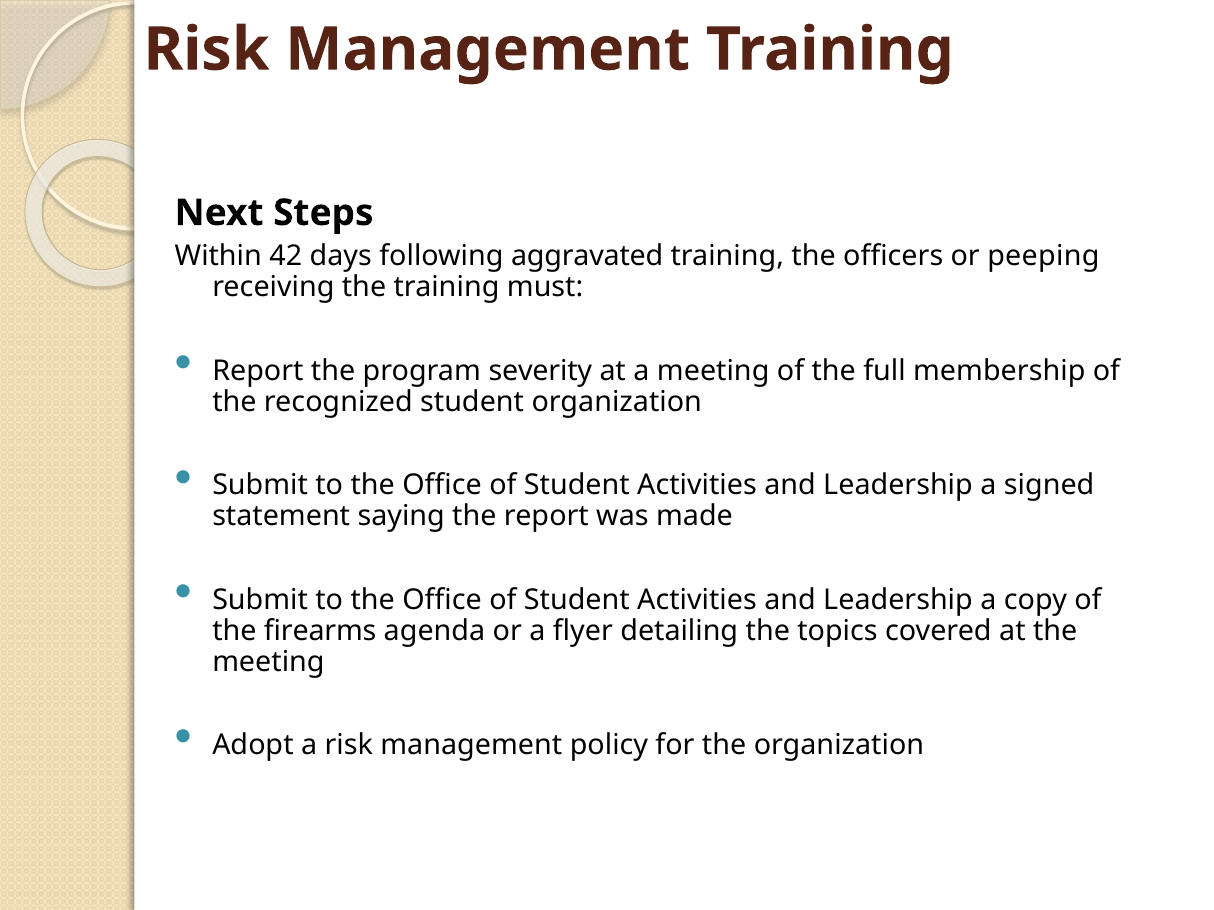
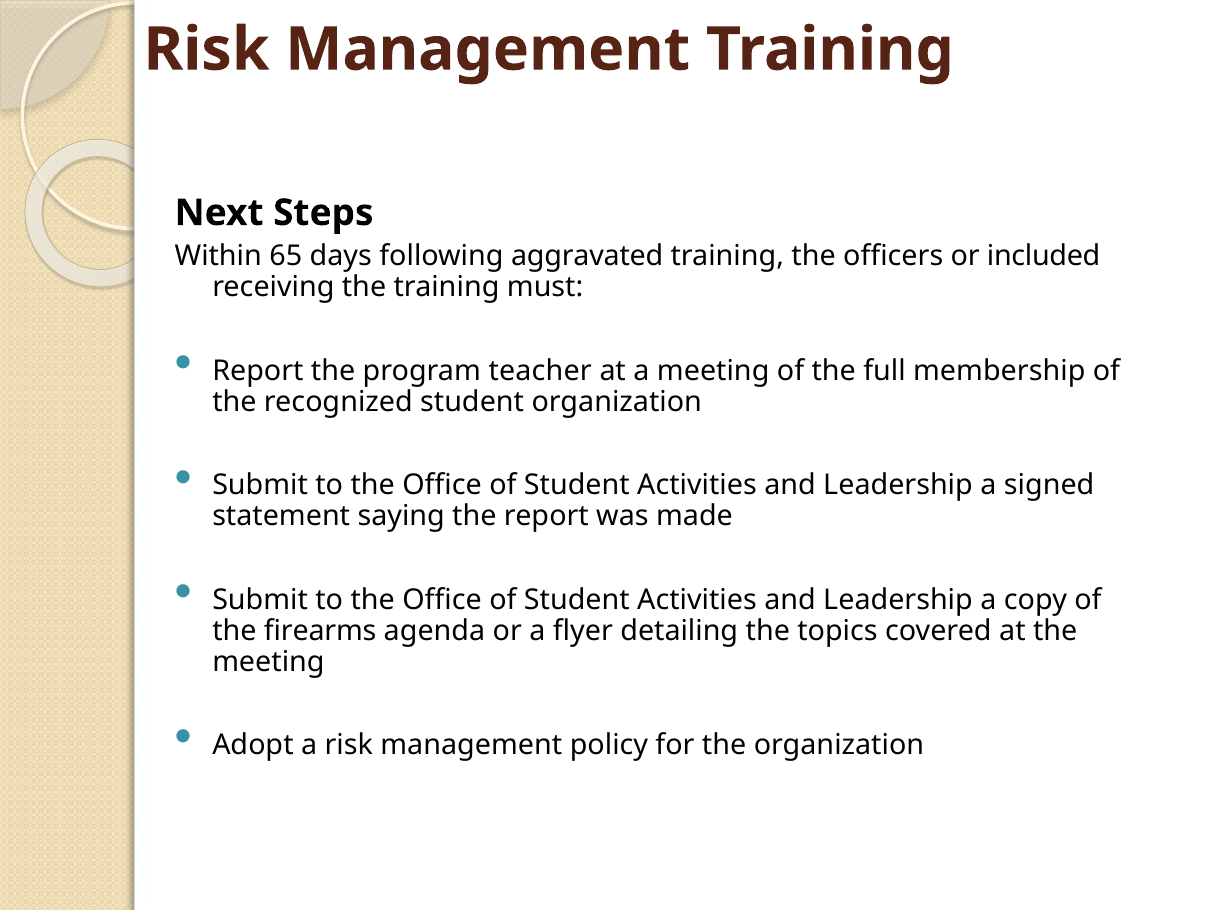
42: 42 -> 65
peeping: peeping -> included
severity: severity -> teacher
